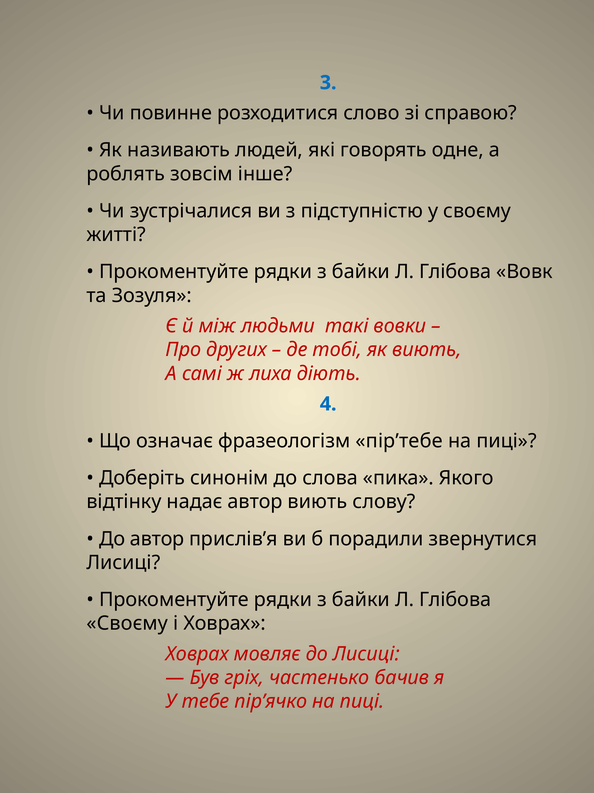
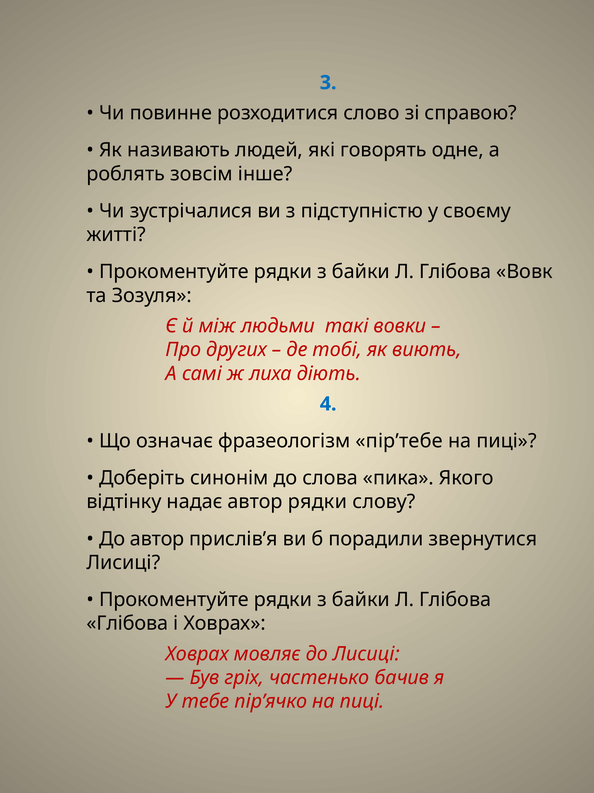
автор виють: виють -> рядки
Своєму at (127, 623): Своєму -> Глібова
